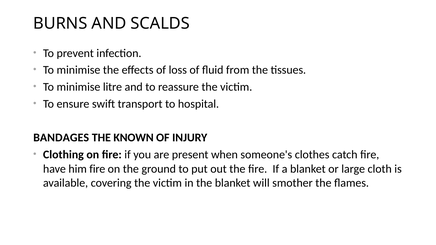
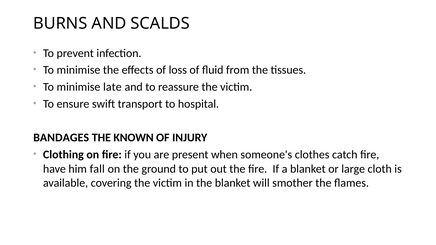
litre: litre -> late
him fire: fire -> fall
